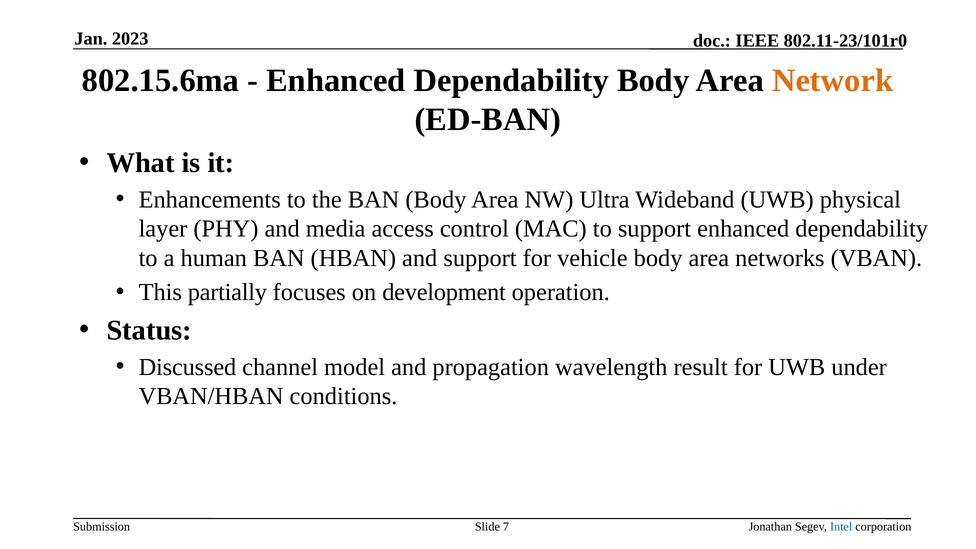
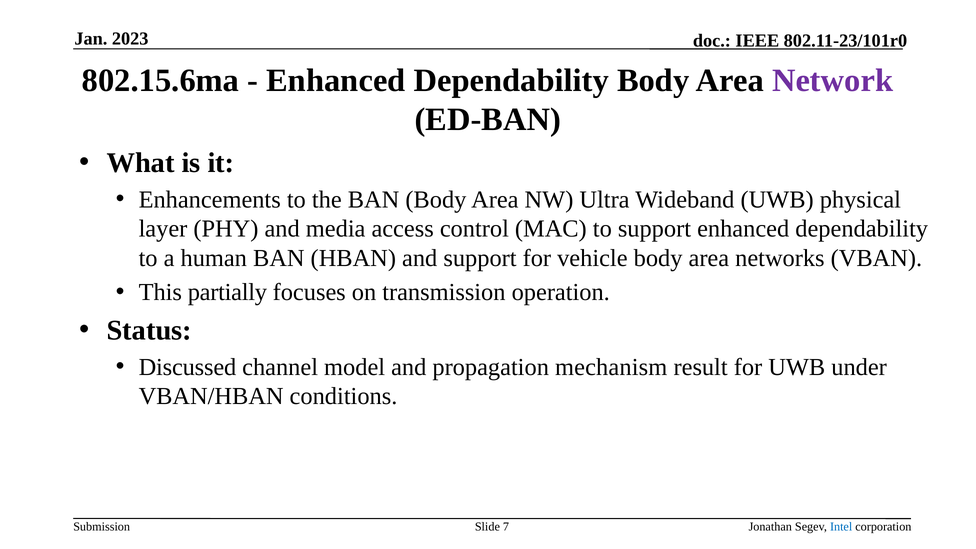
Network colour: orange -> purple
development: development -> transmission
wavelength: wavelength -> mechanism
